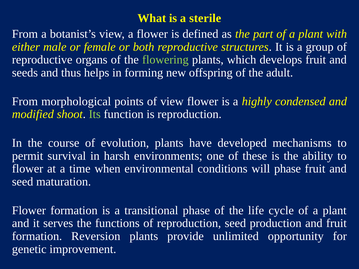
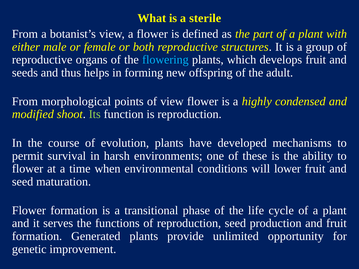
flowering colour: light green -> light blue
will phase: phase -> lower
Reversion: Reversion -> Generated
